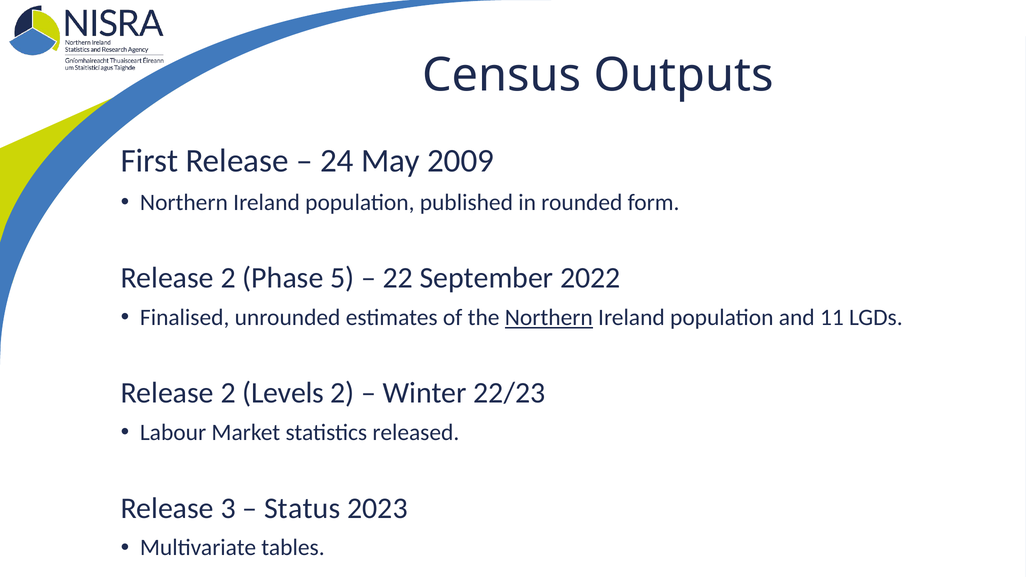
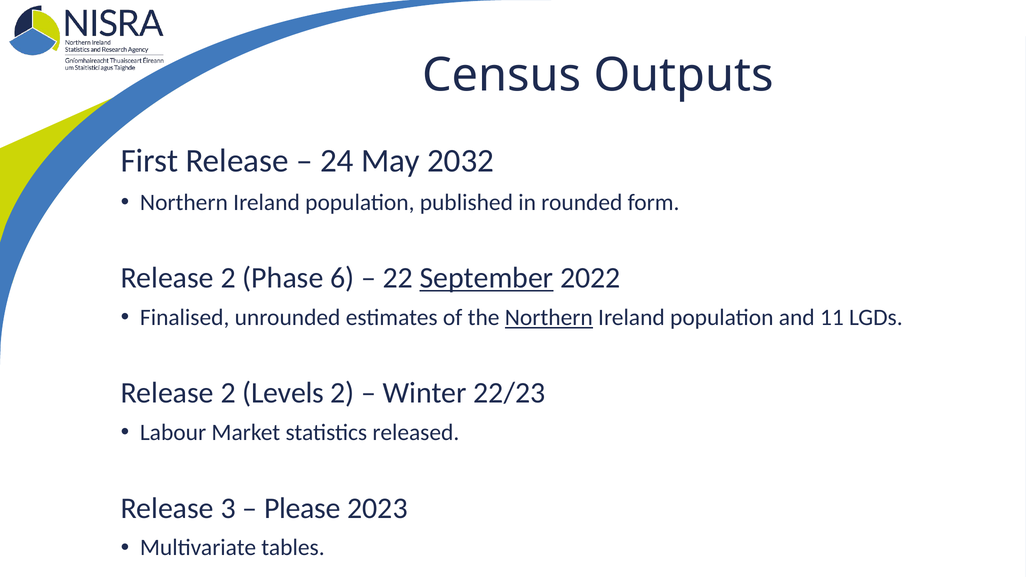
2009: 2009 -> 2032
5: 5 -> 6
September underline: none -> present
Status: Status -> Please
